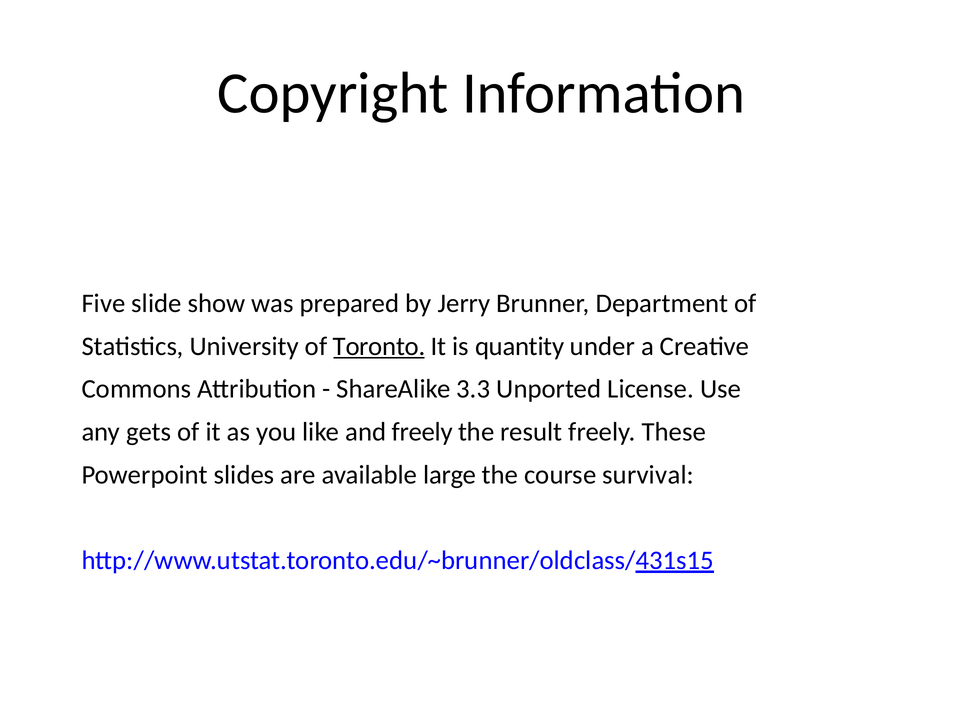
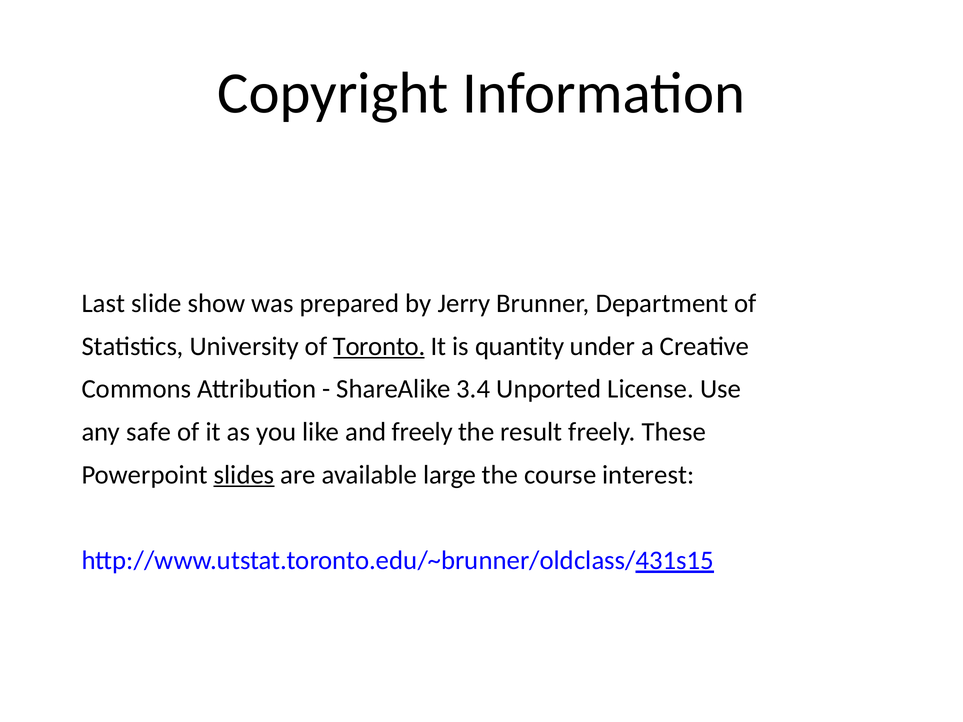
Five: Five -> Last
3.3: 3.3 -> 3.4
gets: gets -> safe
slides underline: none -> present
survival: survival -> interest
